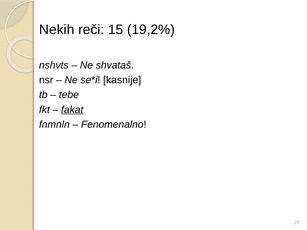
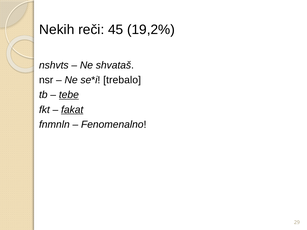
15: 15 -> 45
kasnije: kasnije -> trebalo
tebe underline: none -> present
